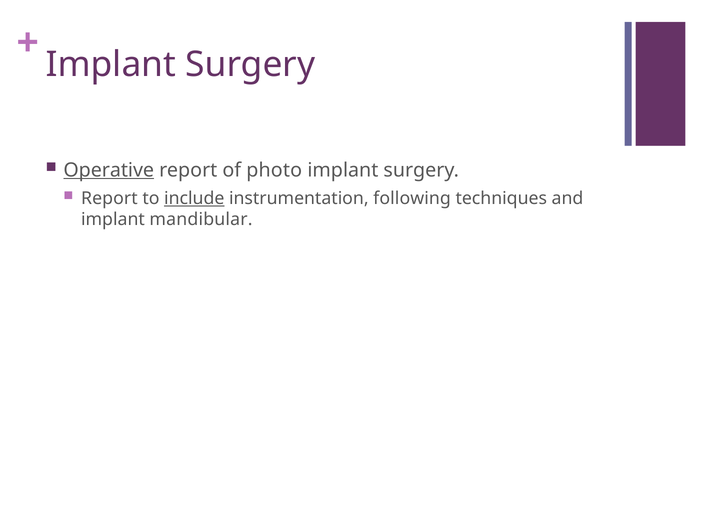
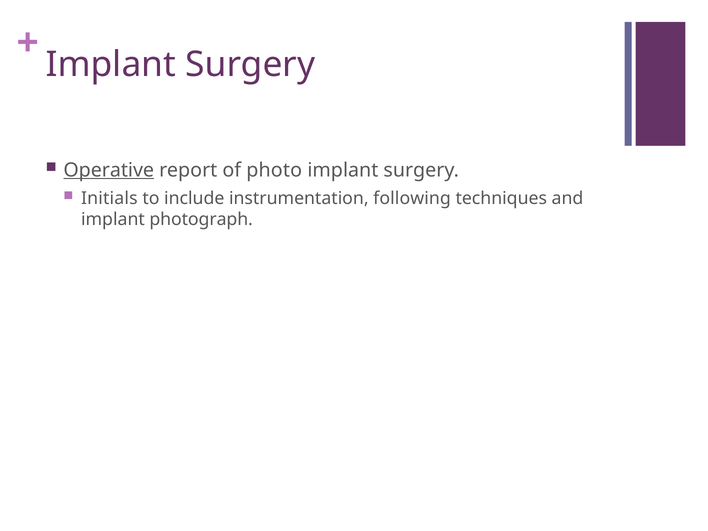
Report at (109, 198): Report -> Initials
include underline: present -> none
mandibular: mandibular -> photograph
